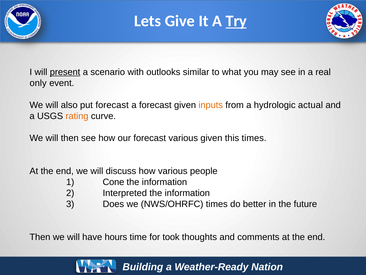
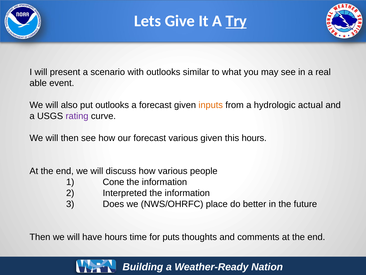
present underline: present -> none
only: only -> able
put forecast: forecast -> outlooks
rating colour: orange -> purple
this times: times -> hours
NWS/OHRFC times: times -> place
took: took -> puts
